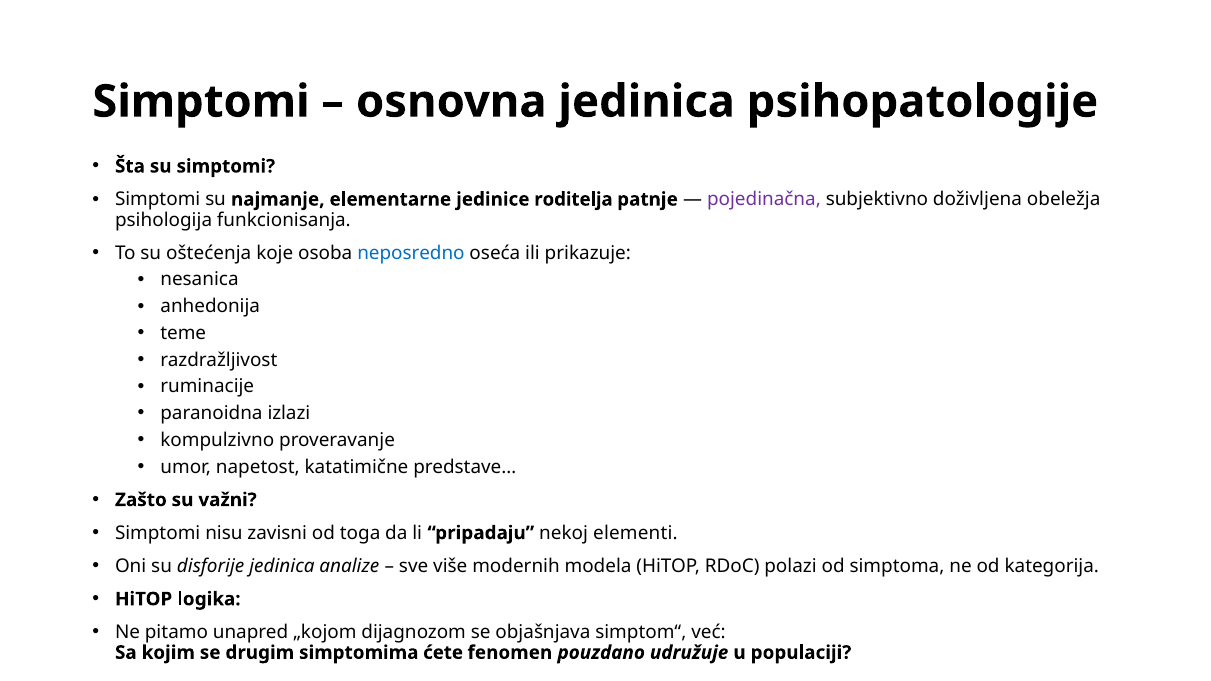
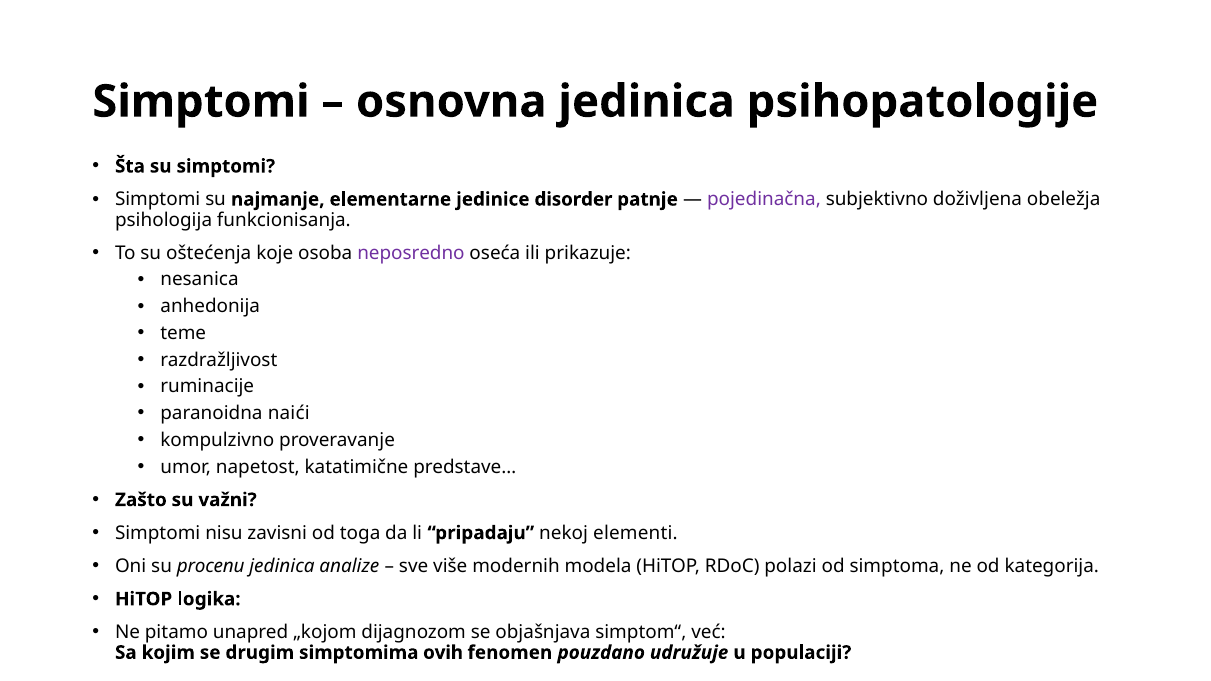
roditelja: roditelja -> disorder
neposredno colour: blue -> purple
izlazi: izlazi -> naići
disforije: disforije -> procenu
ćete: ćete -> ovih
